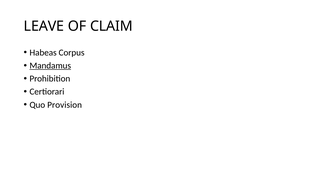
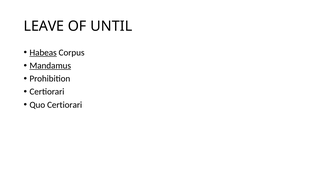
CLAIM: CLAIM -> UNTIL
Habeas underline: none -> present
Quo Provision: Provision -> Certiorari
